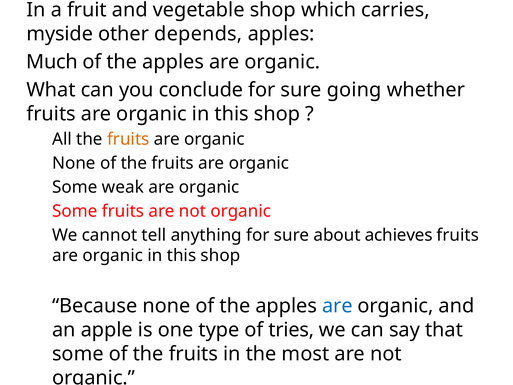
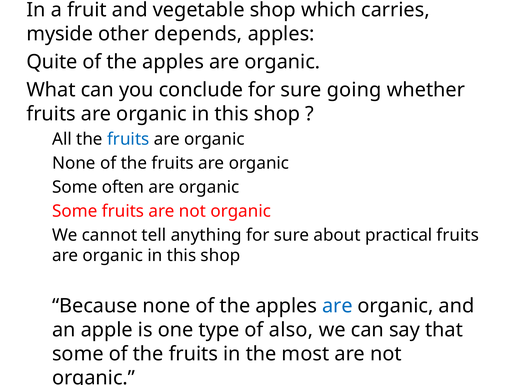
Much: Much -> Quite
fruits at (128, 139) colour: orange -> blue
weak: weak -> often
achieves: achieves -> practical
tries: tries -> also
